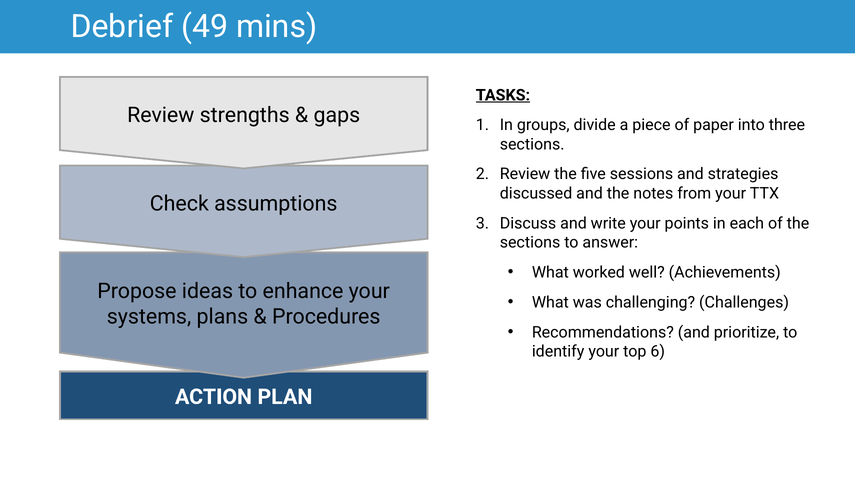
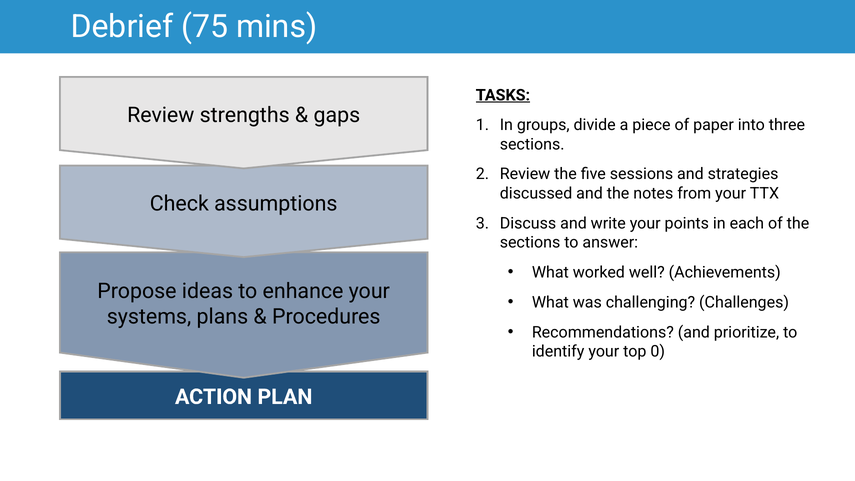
49: 49 -> 75
6: 6 -> 0
